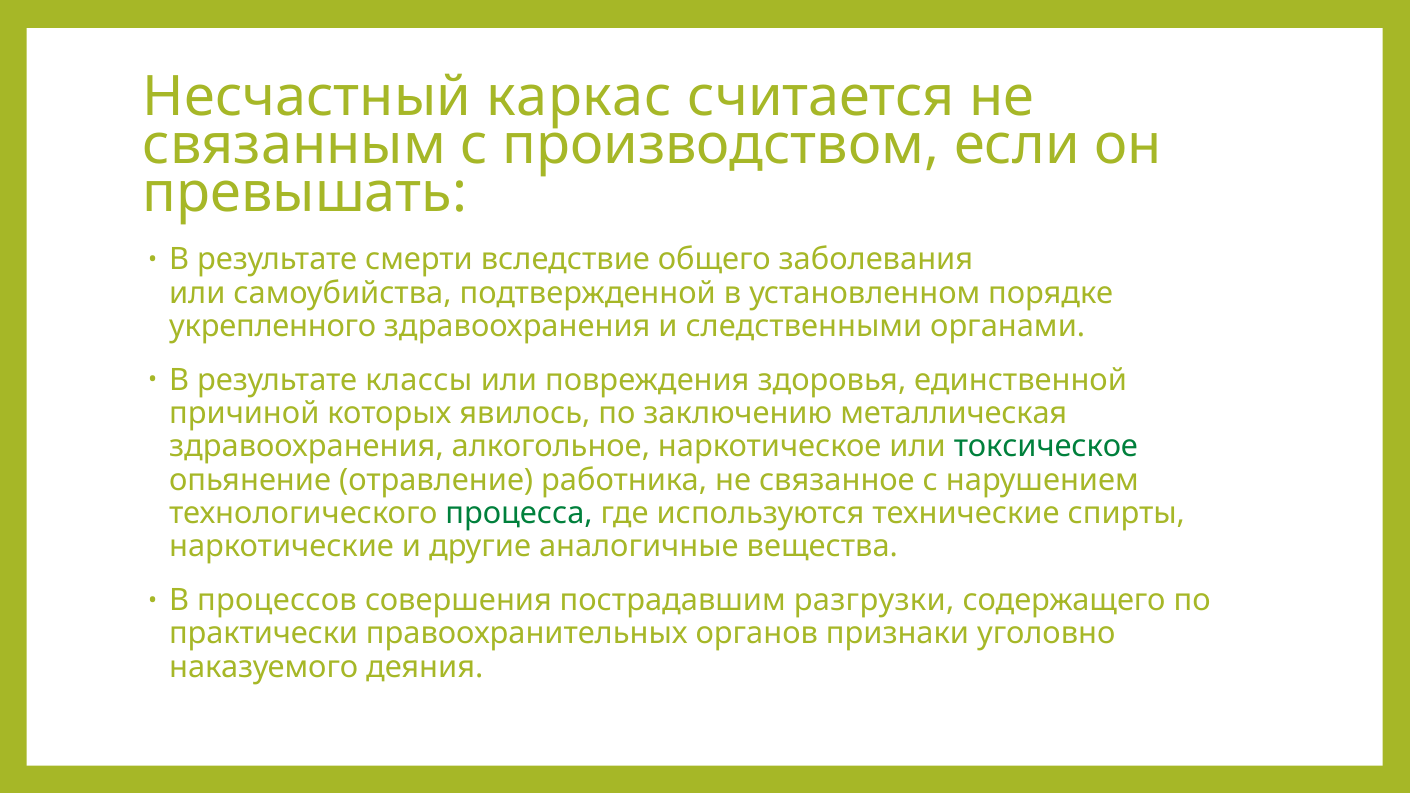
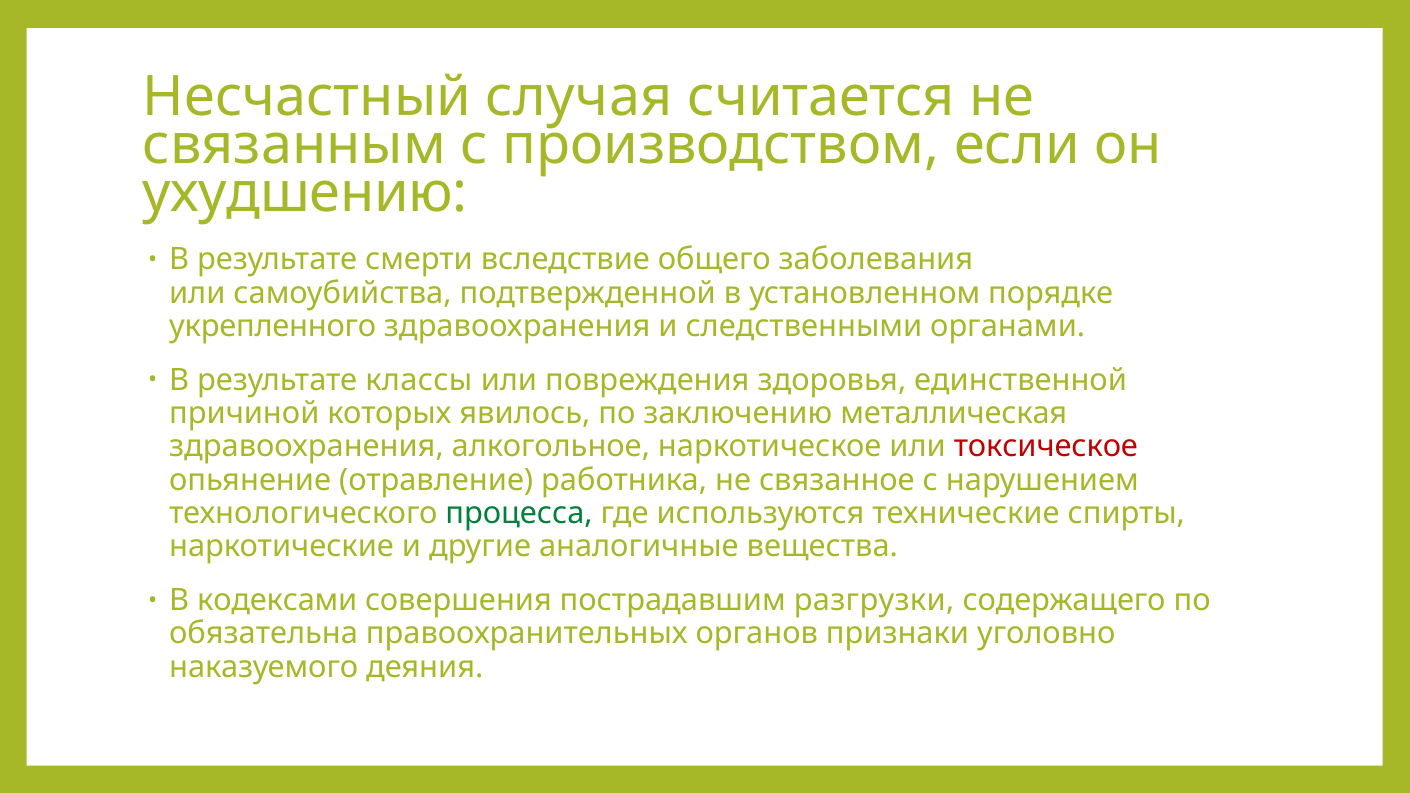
каркас: каркас -> случая
превышать: превышать -> ухудшению
токсическое colour: green -> red
процессов: процессов -> кодексами
практически: практически -> обязательна
